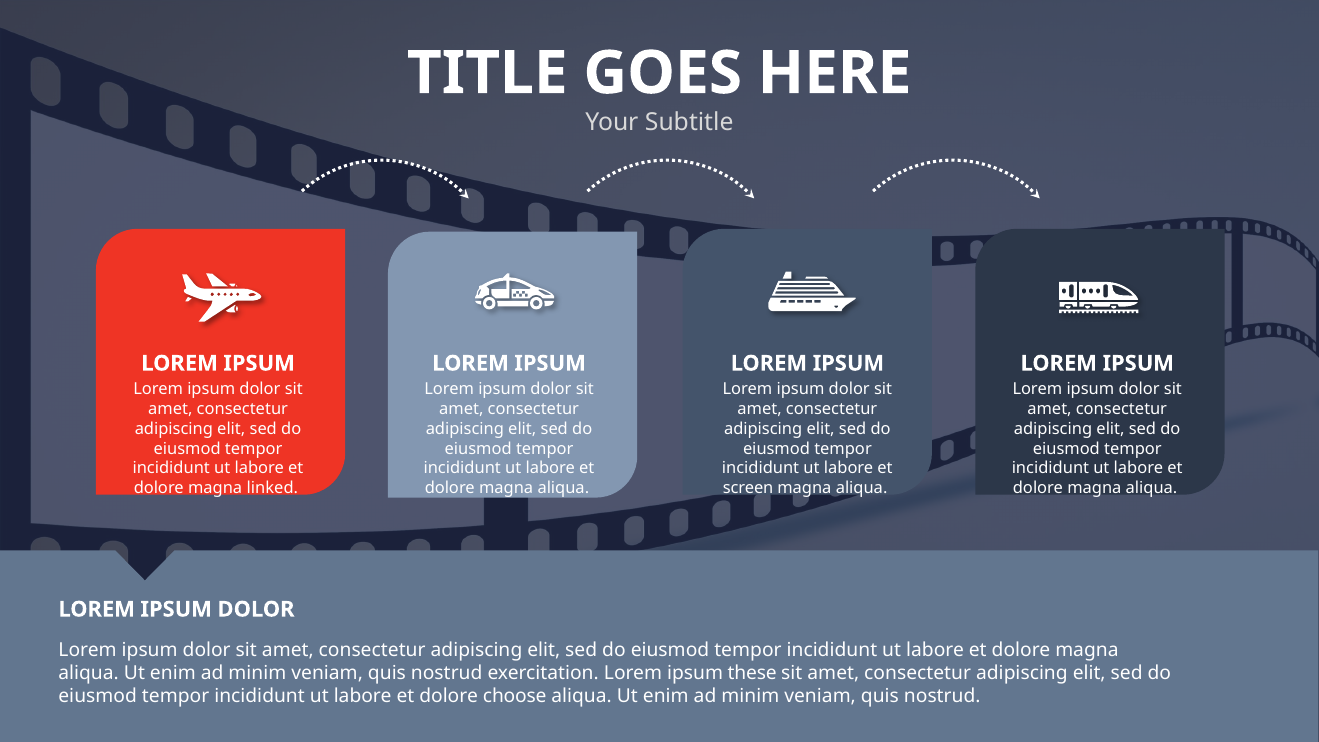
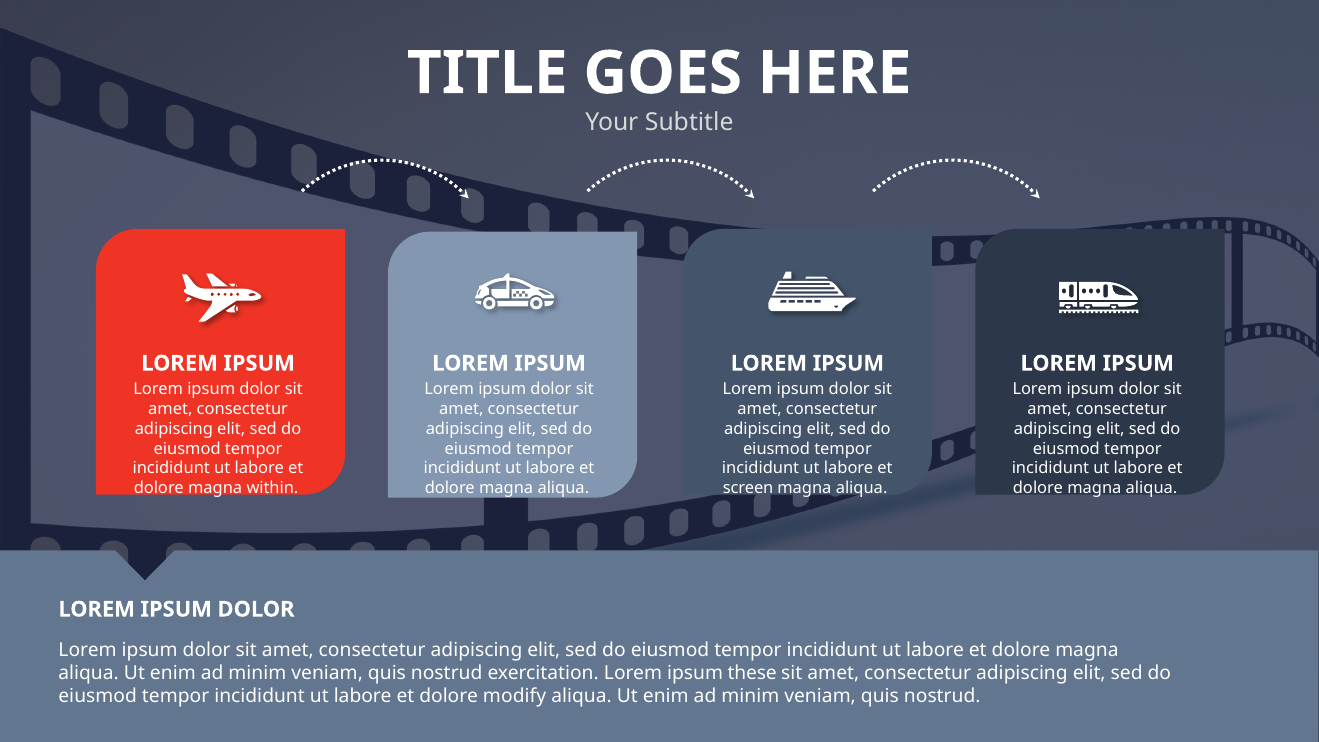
linked: linked -> within
choose: choose -> modify
